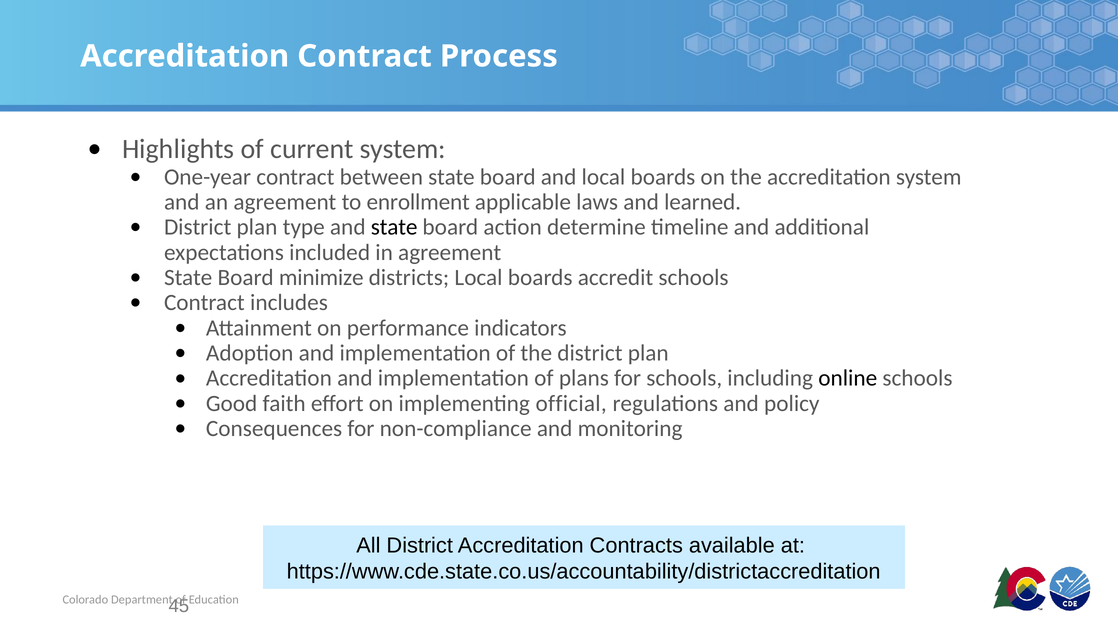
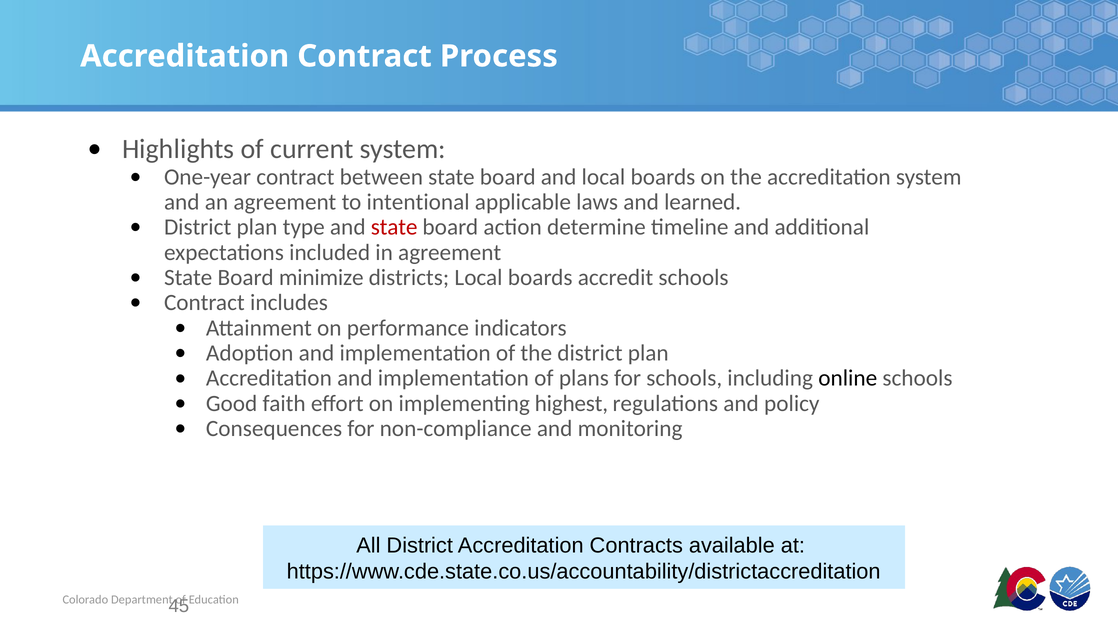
enrollment: enrollment -> intentional
state at (394, 227) colour: black -> red
official: official -> highest
